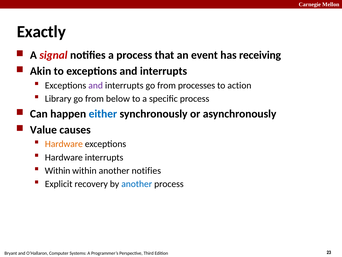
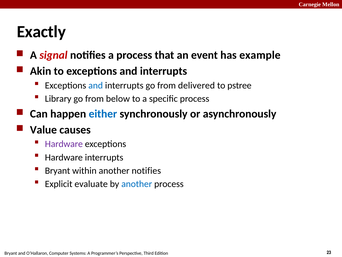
receiving: receiving -> example
and at (96, 85) colour: purple -> blue
processes: processes -> delivered
action: action -> pstree
Hardware at (64, 144) colour: orange -> purple
Within at (58, 170): Within -> Bryant
recovery: recovery -> evaluate
